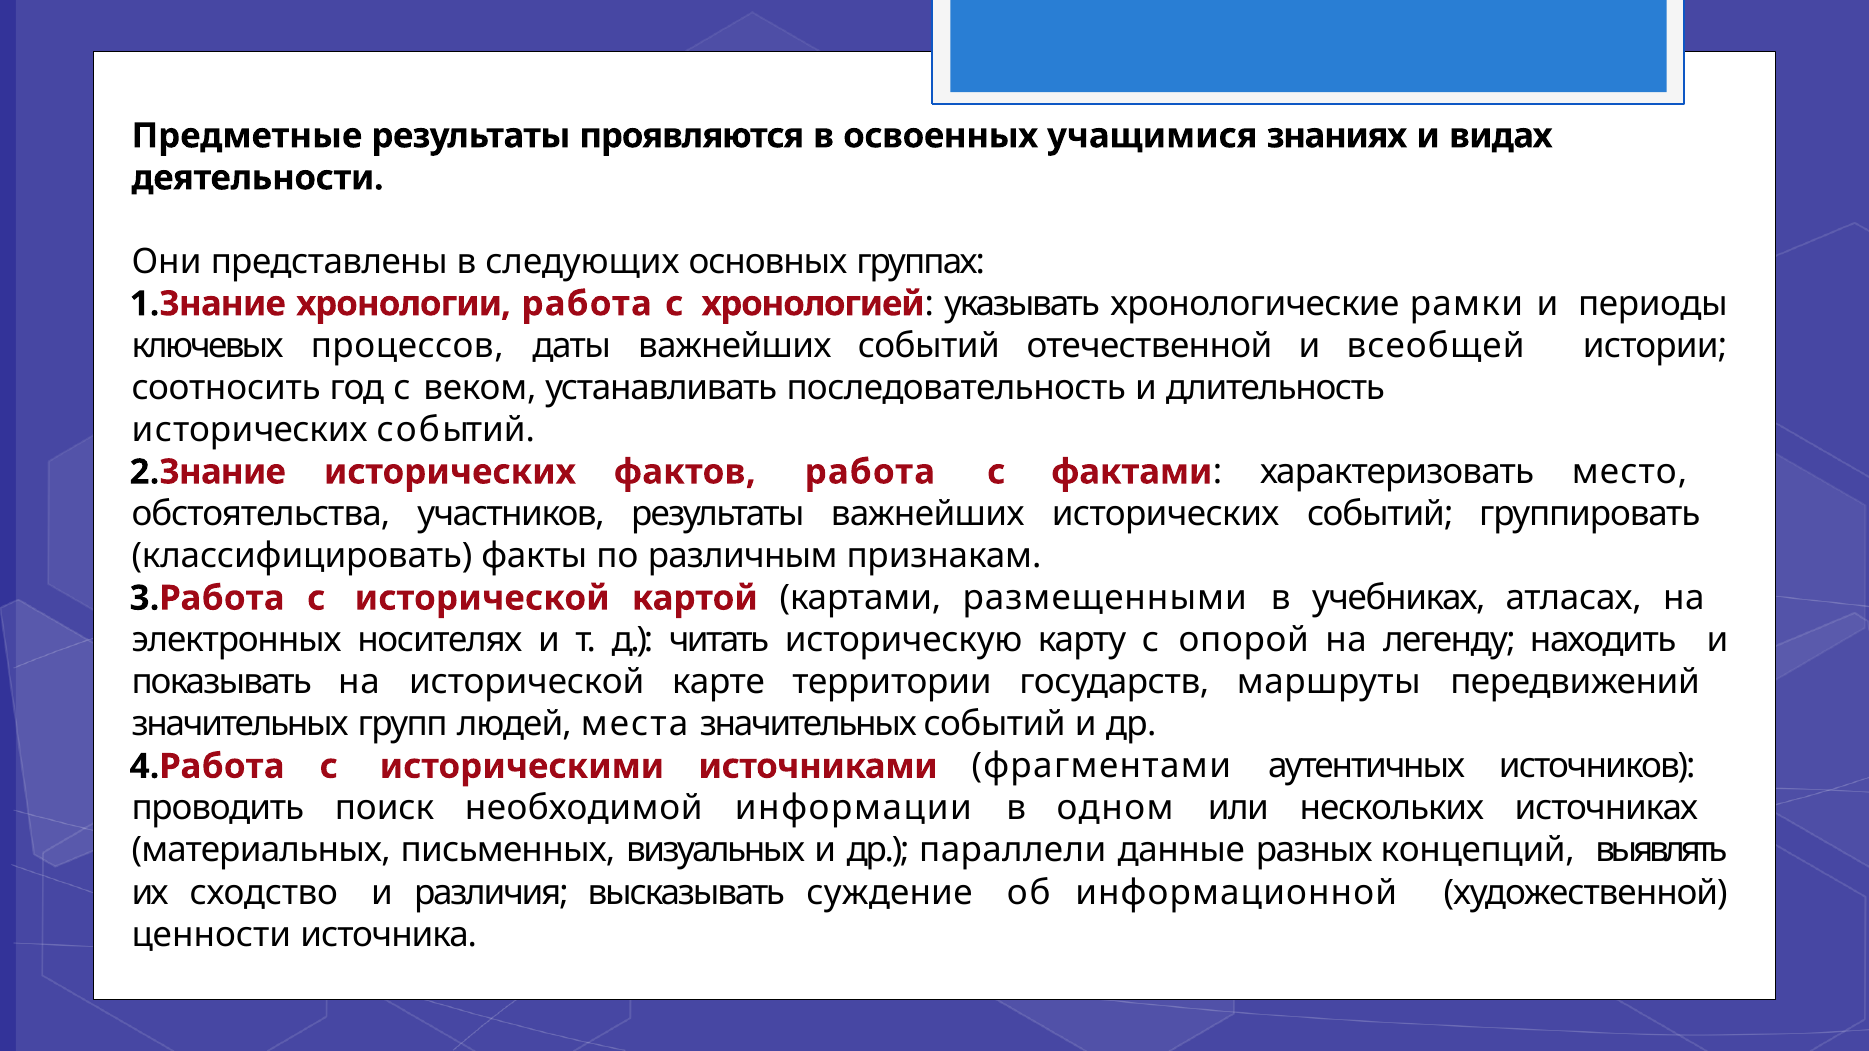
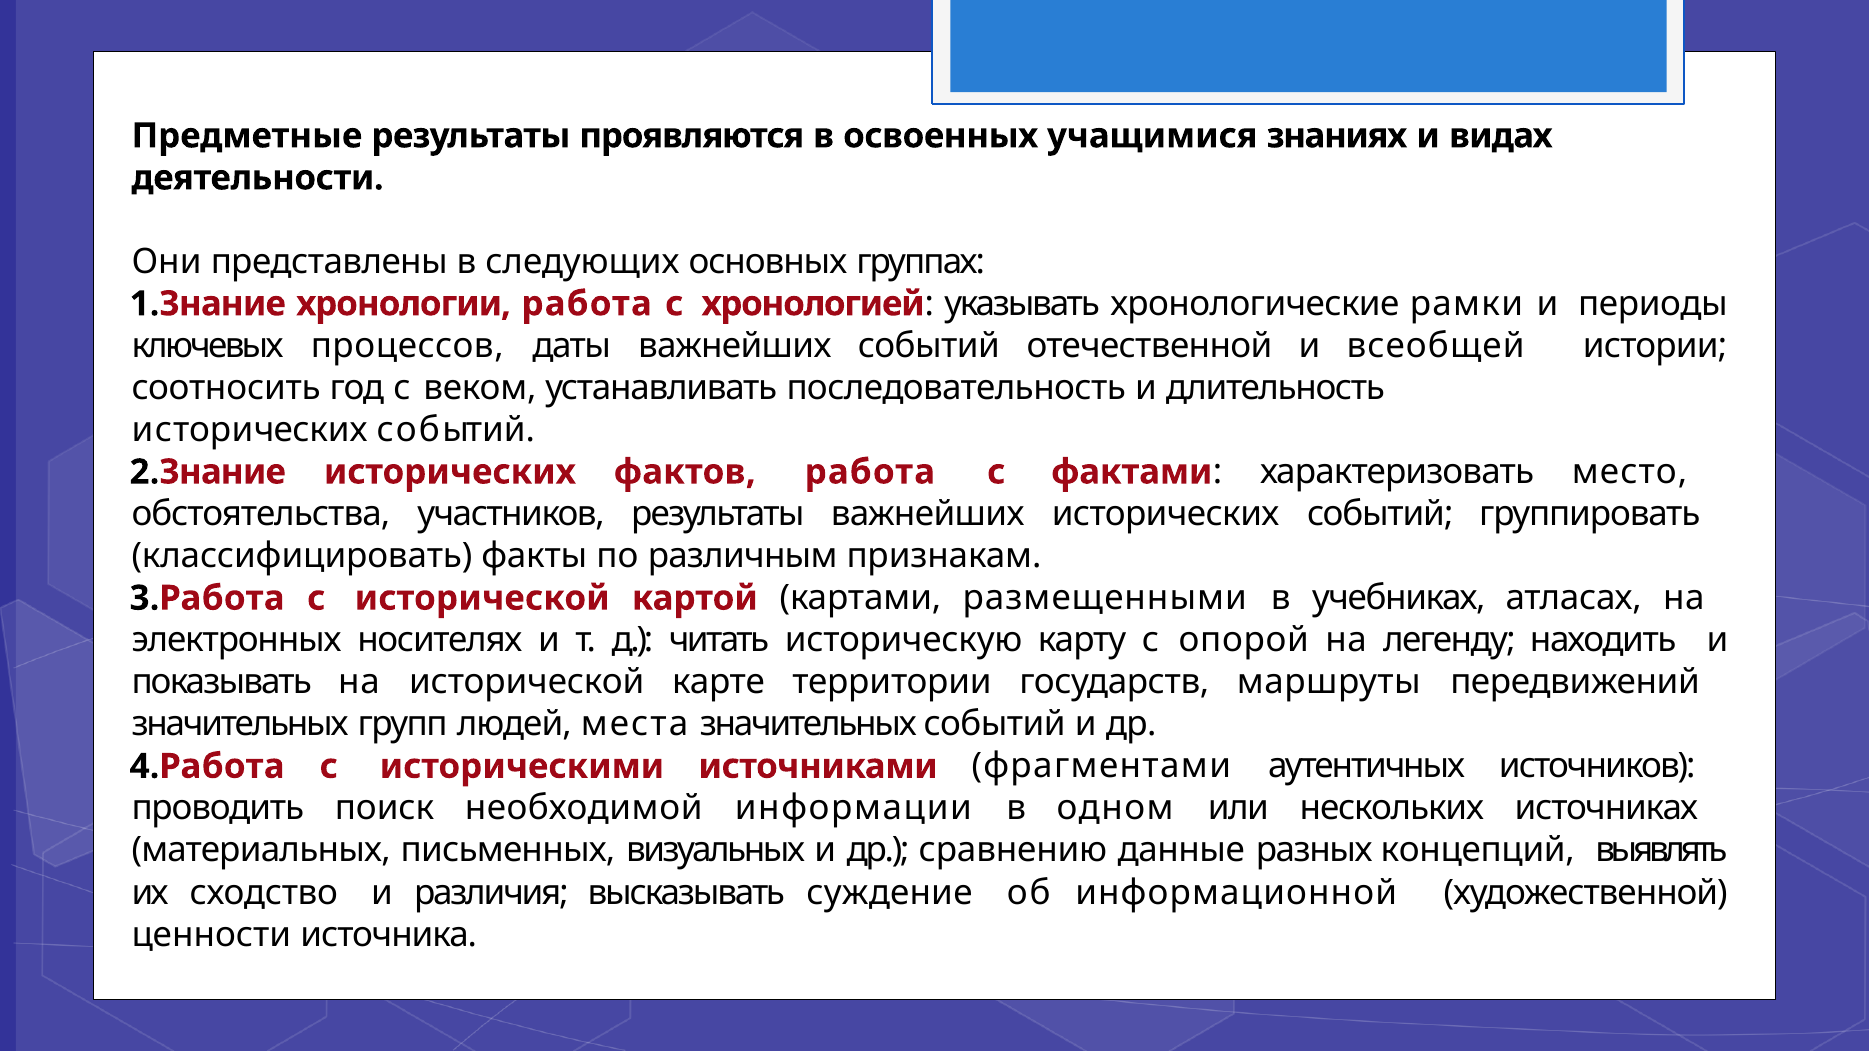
параллели: параллели -> сравнению
